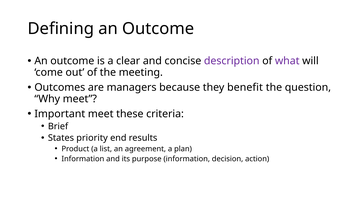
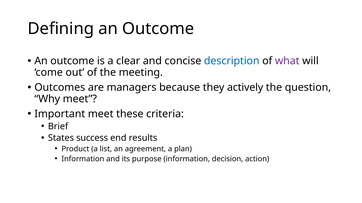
description colour: purple -> blue
benefit: benefit -> actively
priority: priority -> success
